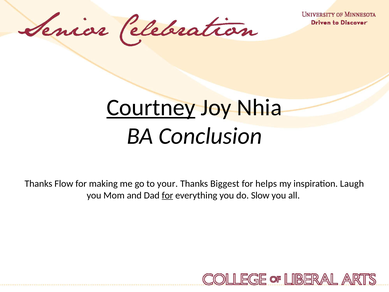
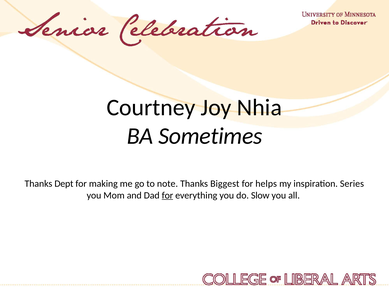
Courtney underline: present -> none
Conclusion: Conclusion -> Sometimes
Flow: Flow -> Dept
your: your -> note
Laugh: Laugh -> Series
